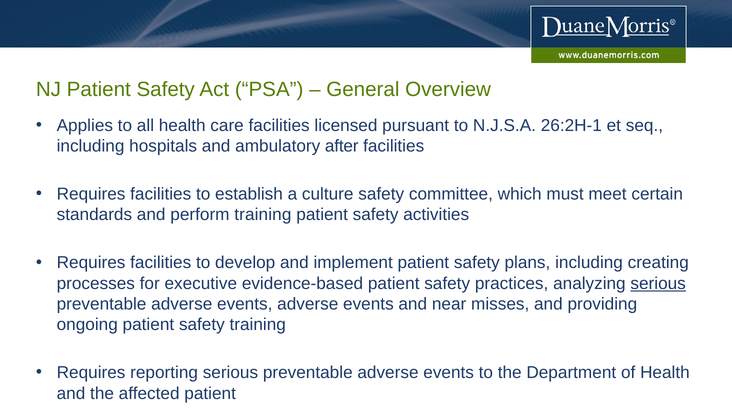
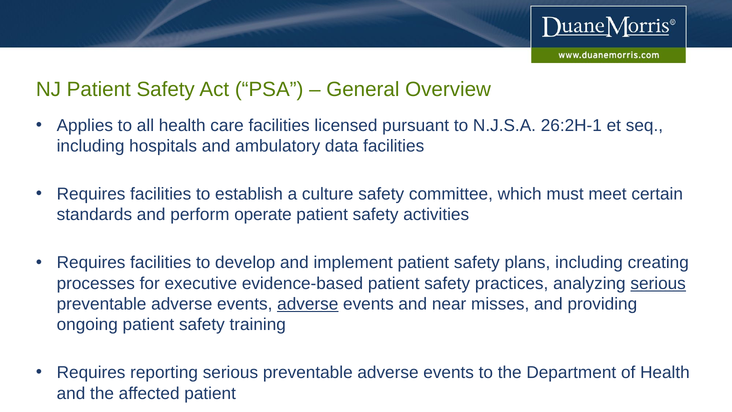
after: after -> data
perform training: training -> operate
adverse at (308, 304) underline: none -> present
